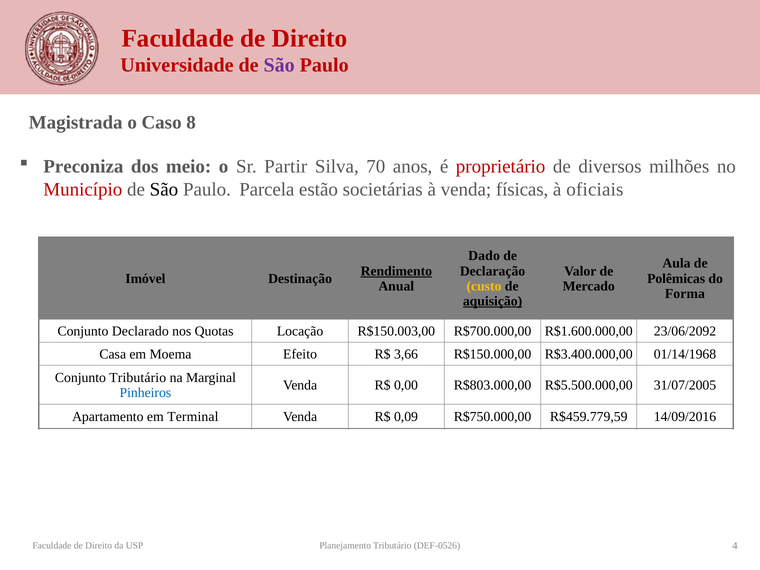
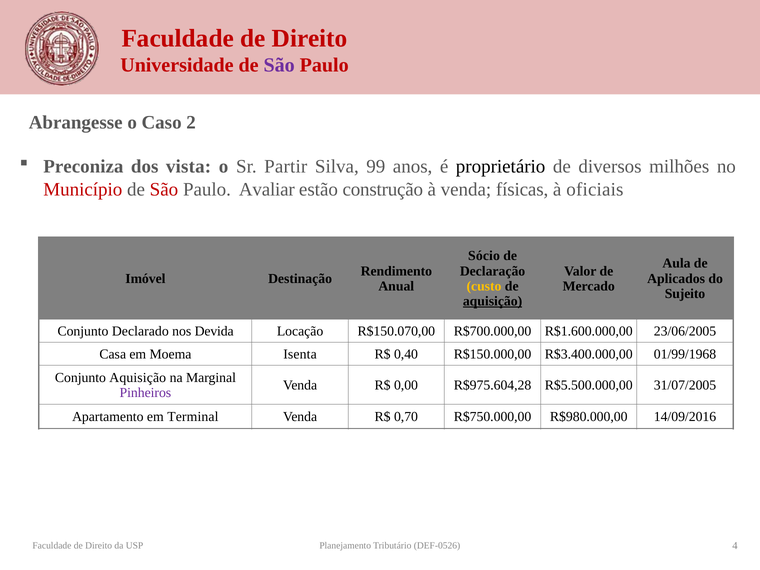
Magistrada: Magistrada -> Abrangesse
8: 8 -> 2
meio: meio -> vista
70: 70 -> 99
proprietário colour: red -> black
São at (164, 189) colour: black -> red
Parcela: Parcela -> Avaliar
societárias: societárias -> construção
Dado: Dado -> Sócio
Rendimento underline: present -> none
Polêmicas: Polêmicas -> Aplicados
Forma: Forma -> Sujeito
Quotas: Quotas -> Devida
R$150.003,00: R$150.003,00 -> R$150.070,00
23/06/2092: 23/06/2092 -> 23/06/2005
Efeito: Efeito -> Isenta
3,66: 3,66 -> 0,40
01/14/1968: 01/14/1968 -> 01/99/1968
Conjunto Tributário: Tributário -> Aquisição
R$803.000,00: R$803.000,00 -> R$975.604,28
Pinheiros colour: blue -> purple
0,09: 0,09 -> 0,70
R$459.779,59: R$459.779,59 -> R$980.000,00
